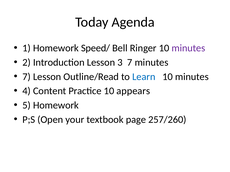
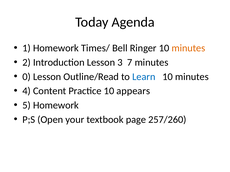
Speed/: Speed/ -> Times/
minutes at (188, 48) colour: purple -> orange
7 at (27, 77): 7 -> 0
